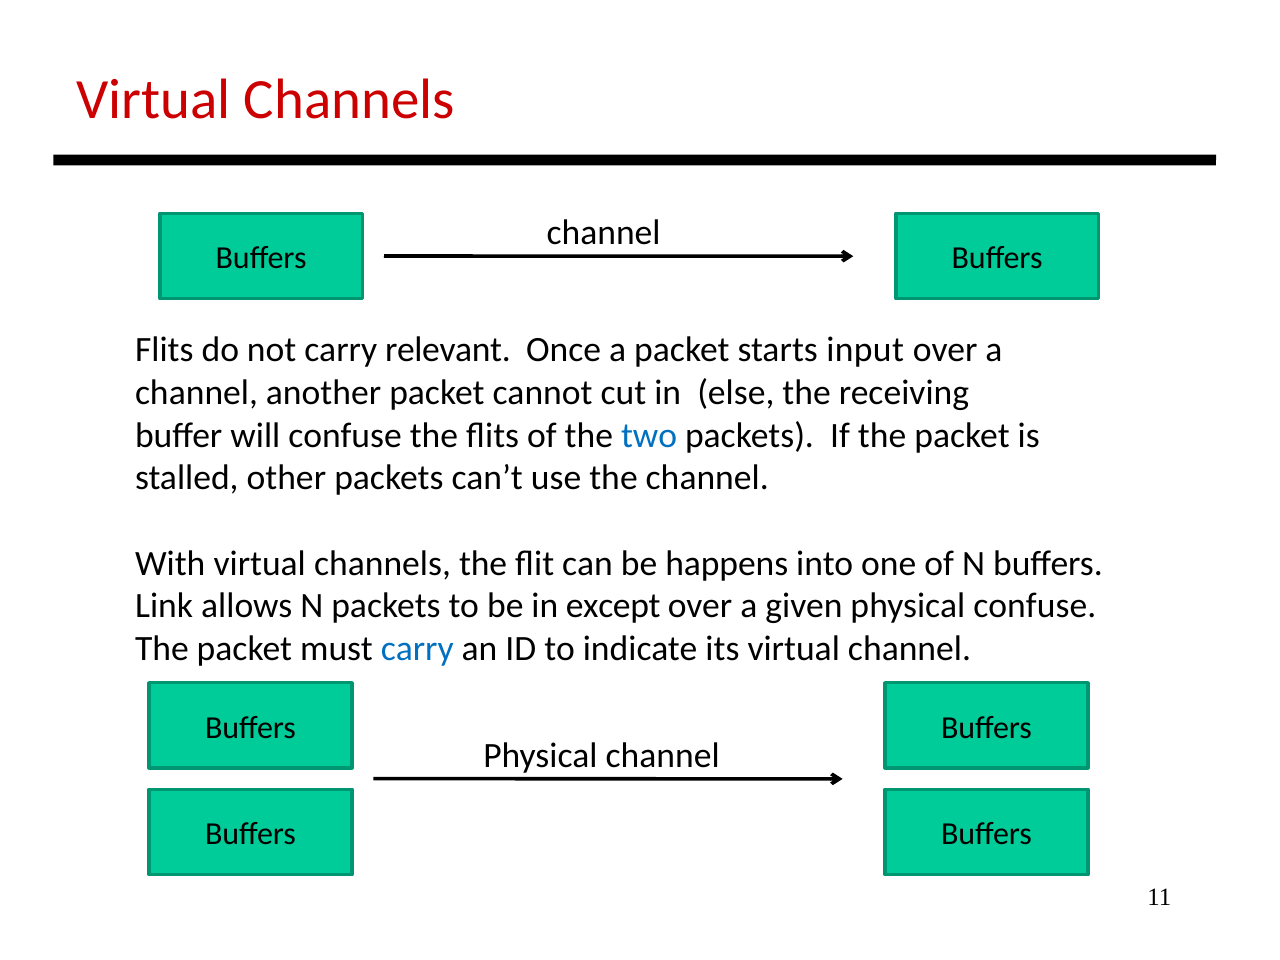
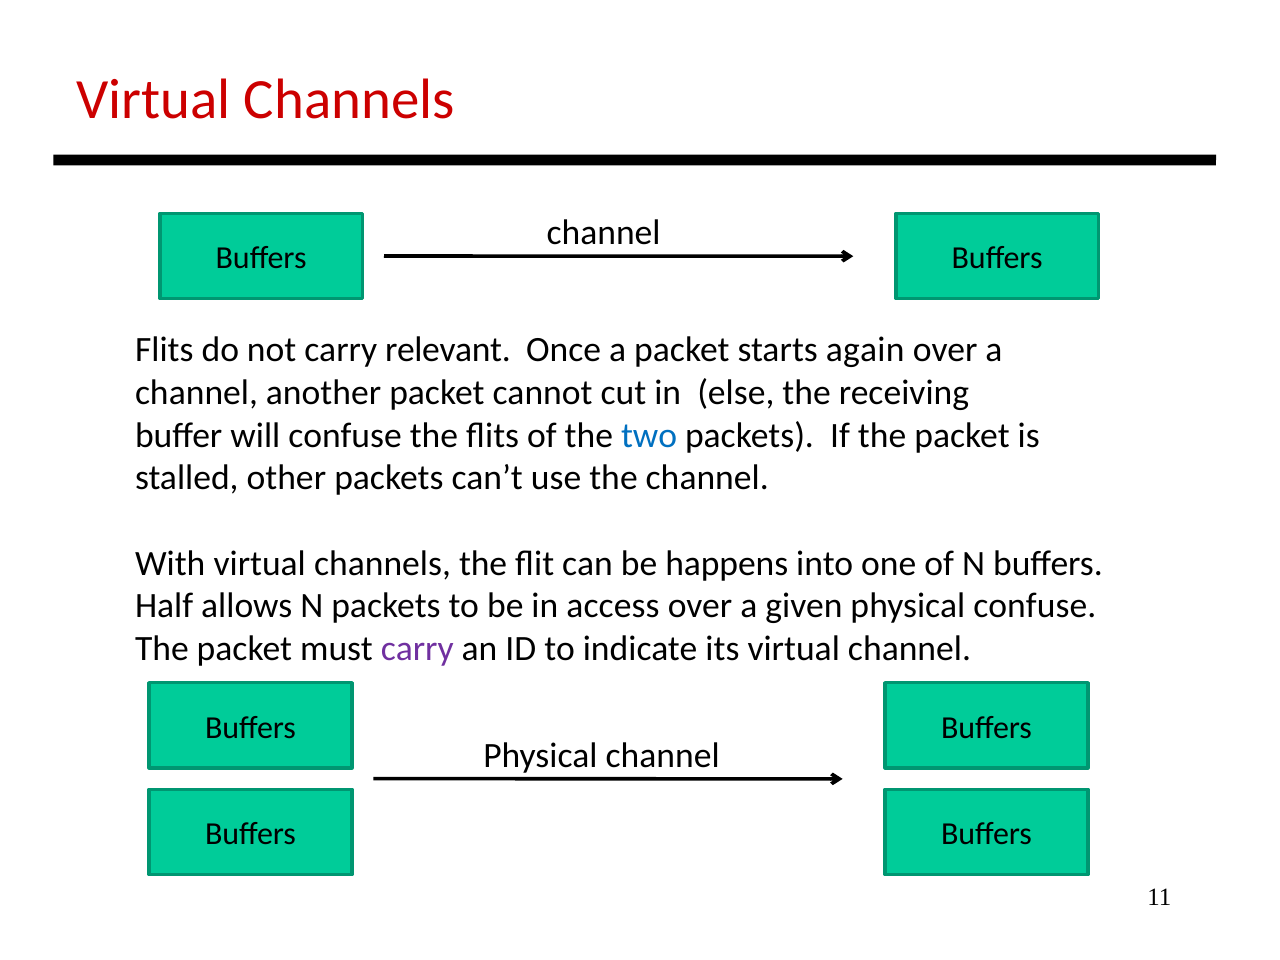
input: input -> again
Link: Link -> Half
except: except -> access
carry at (417, 649) colour: blue -> purple
